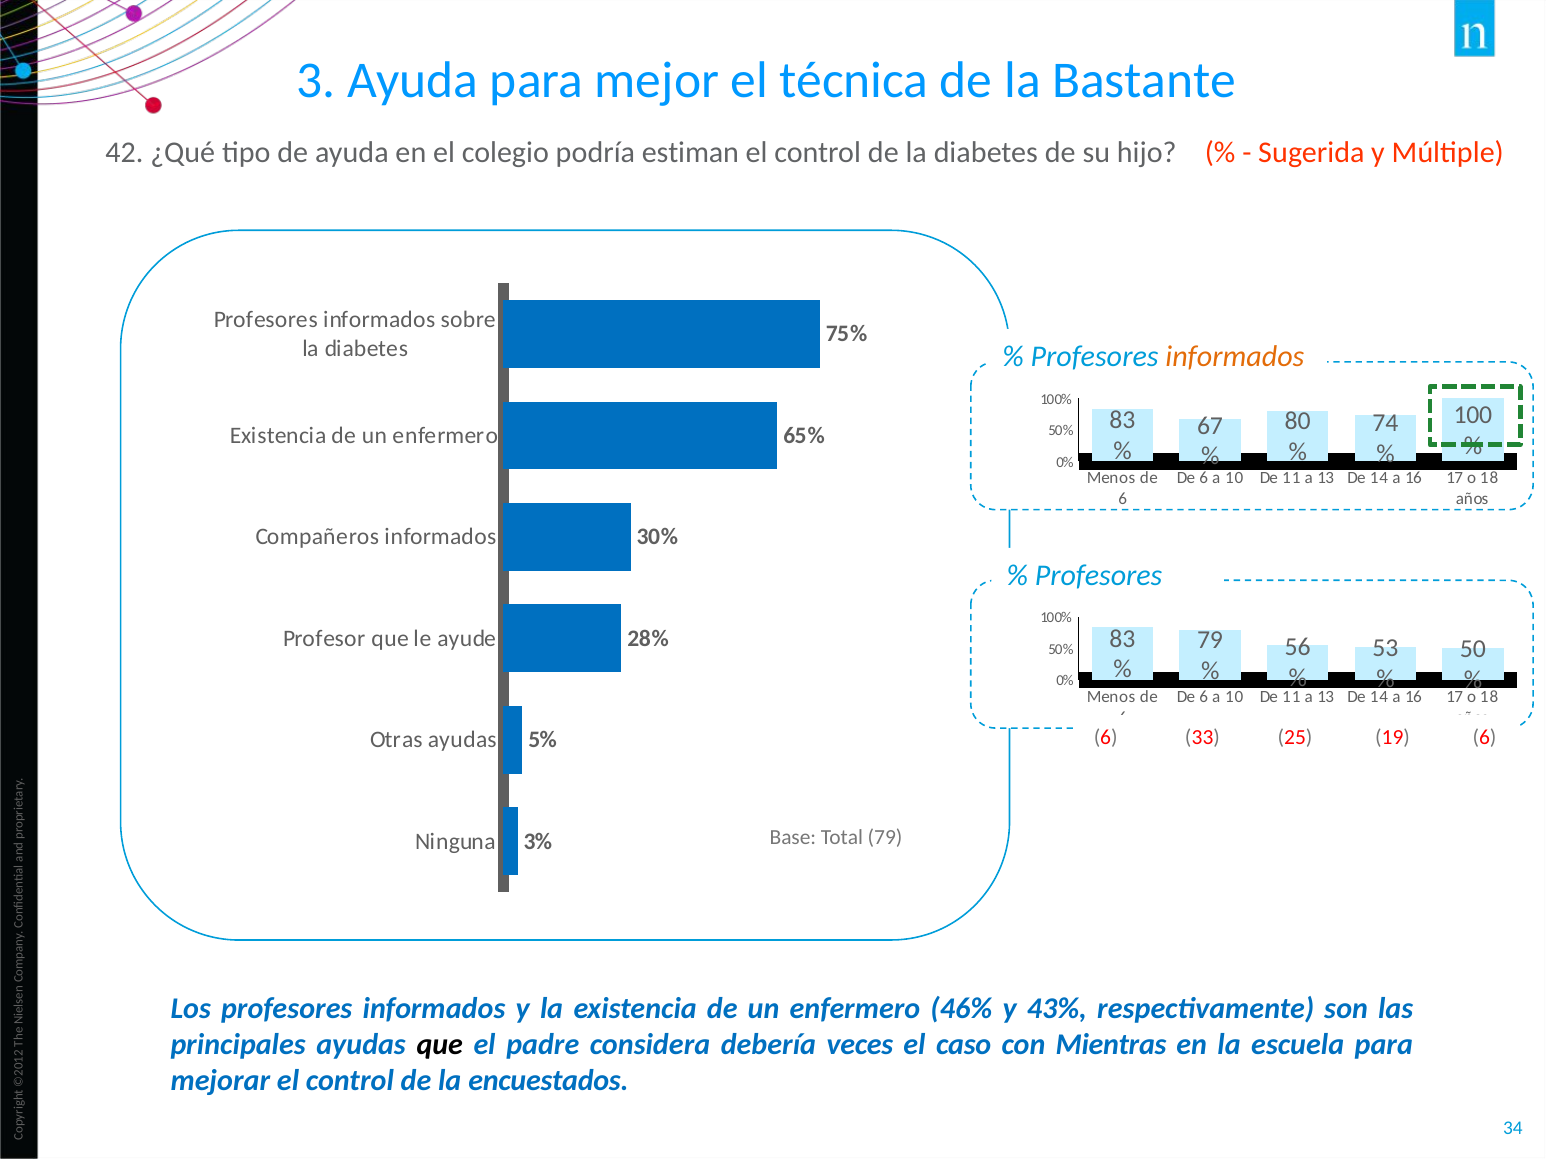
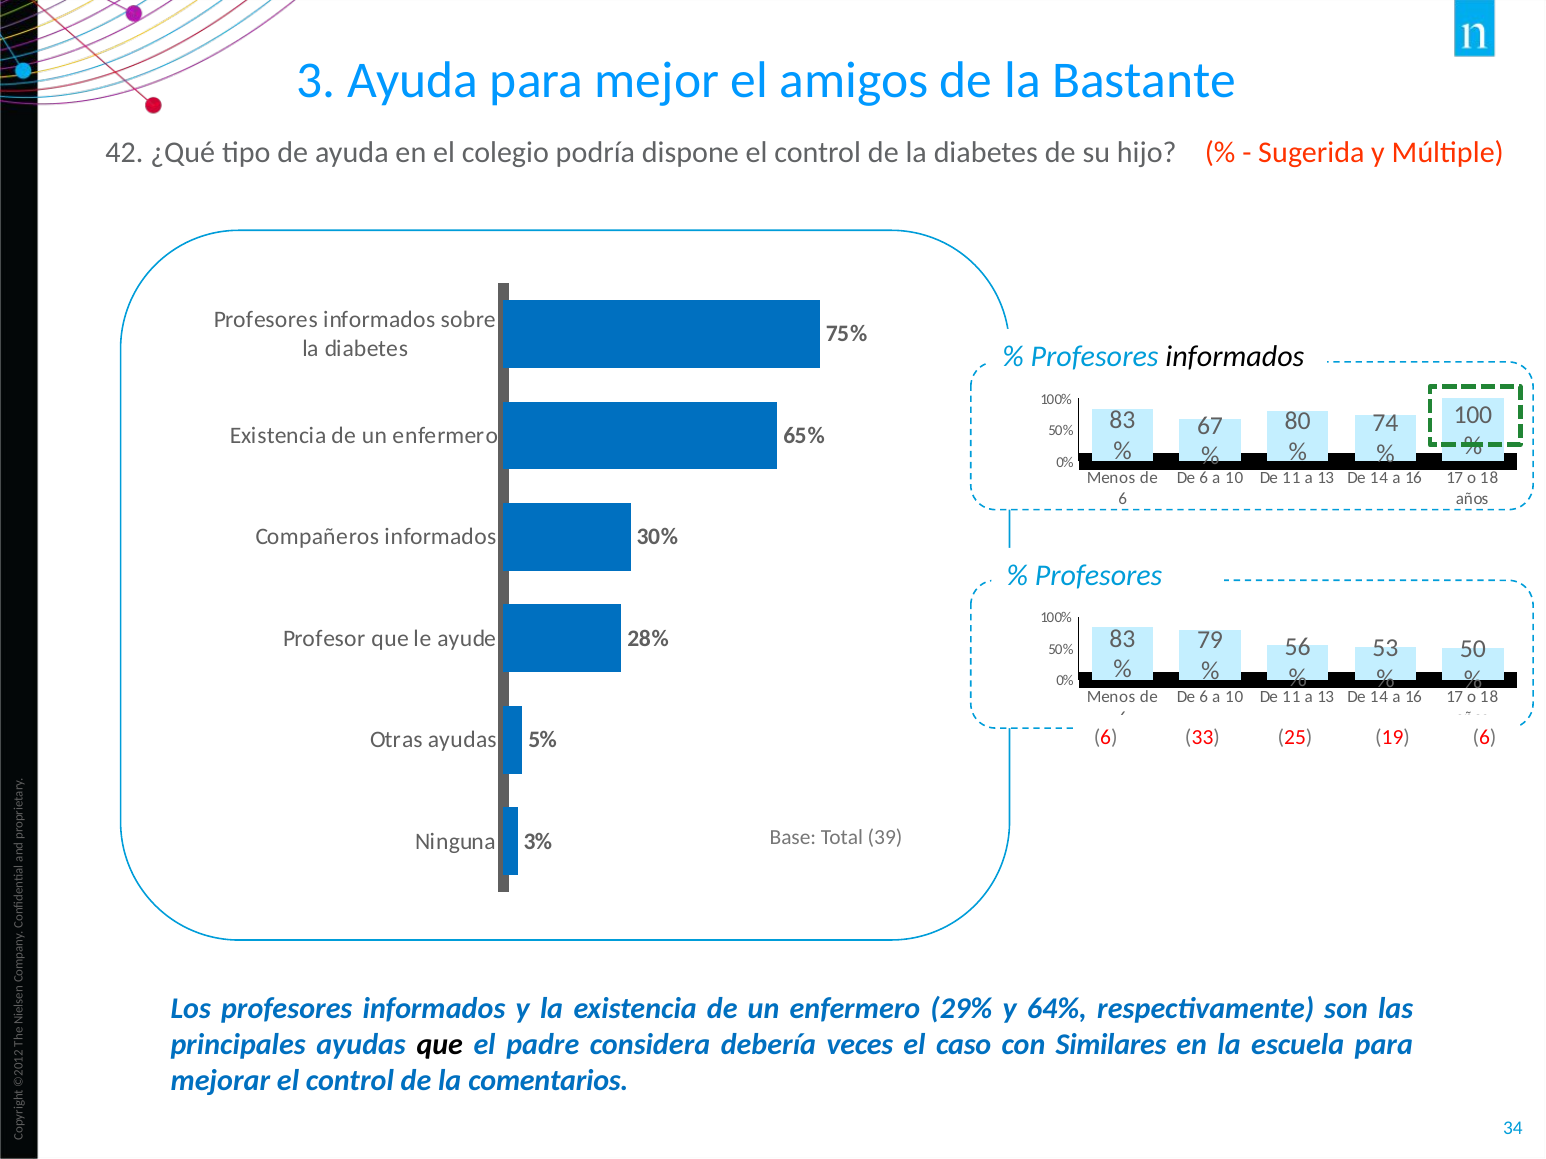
técnica: técnica -> amigos
estiman: estiman -> dispone
informados at (1235, 357) colour: orange -> black
Total 79: 79 -> 39
46%: 46% -> 29%
43%: 43% -> 64%
Mientras: Mientras -> Similares
encuestados: encuestados -> comentarios
